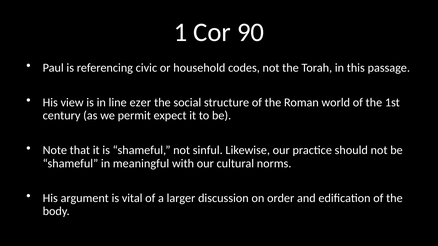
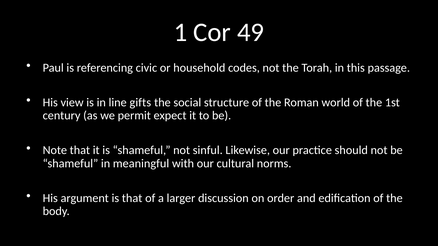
90: 90 -> 49
ezer: ezer -> gifts
is vital: vital -> that
